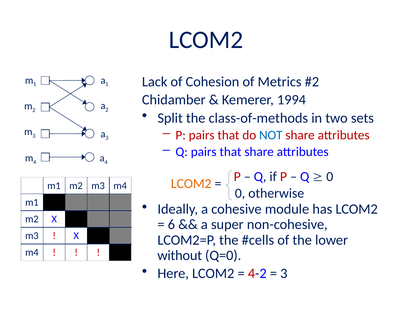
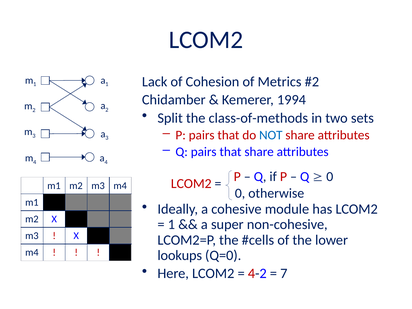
LCOM2 at (191, 184) colour: orange -> red
6 at (171, 225): 6 -> 1
without: without -> lookups
3 at (284, 274): 3 -> 7
